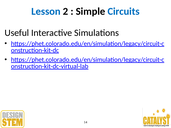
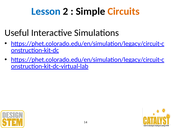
Circuits colour: blue -> orange
